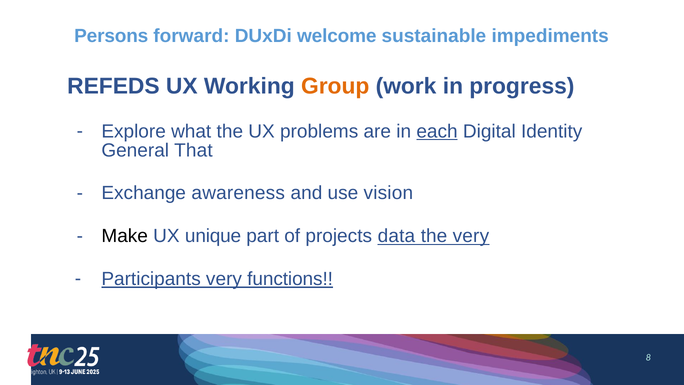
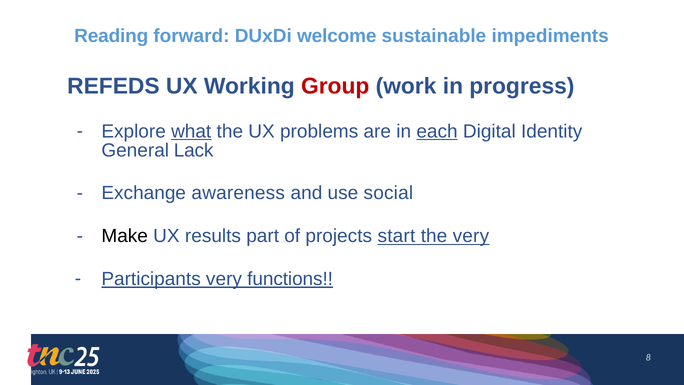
Persons: Persons -> Reading
Group colour: orange -> red
what underline: none -> present
That: That -> Lack
vision: vision -> social
unique: unique -> results
data: data -> start
